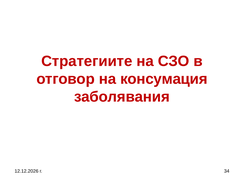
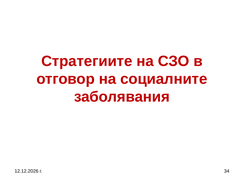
консумация: консумация -> социалните
